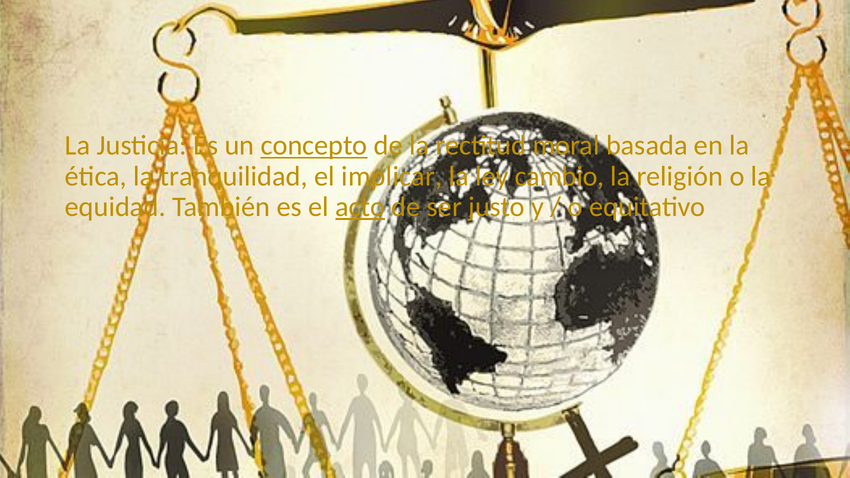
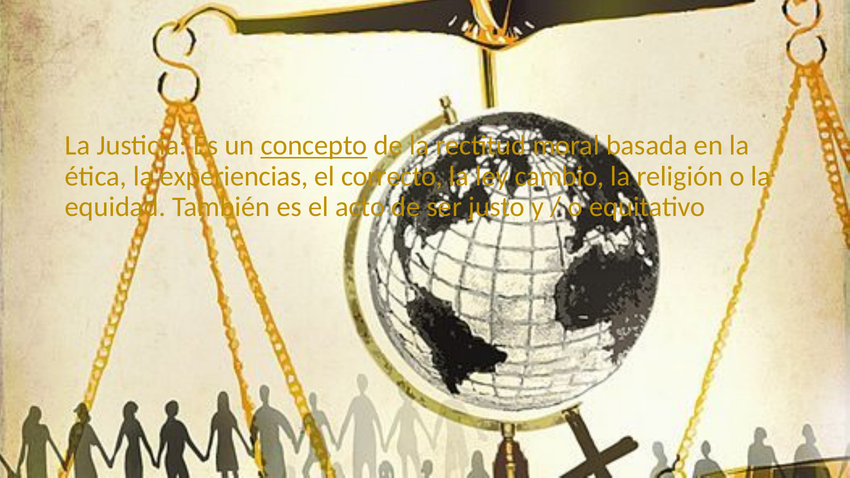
tranquilidad: tranquilidad -> experiencias
implicar: implicar -> correcto
acto underline: present -> none
